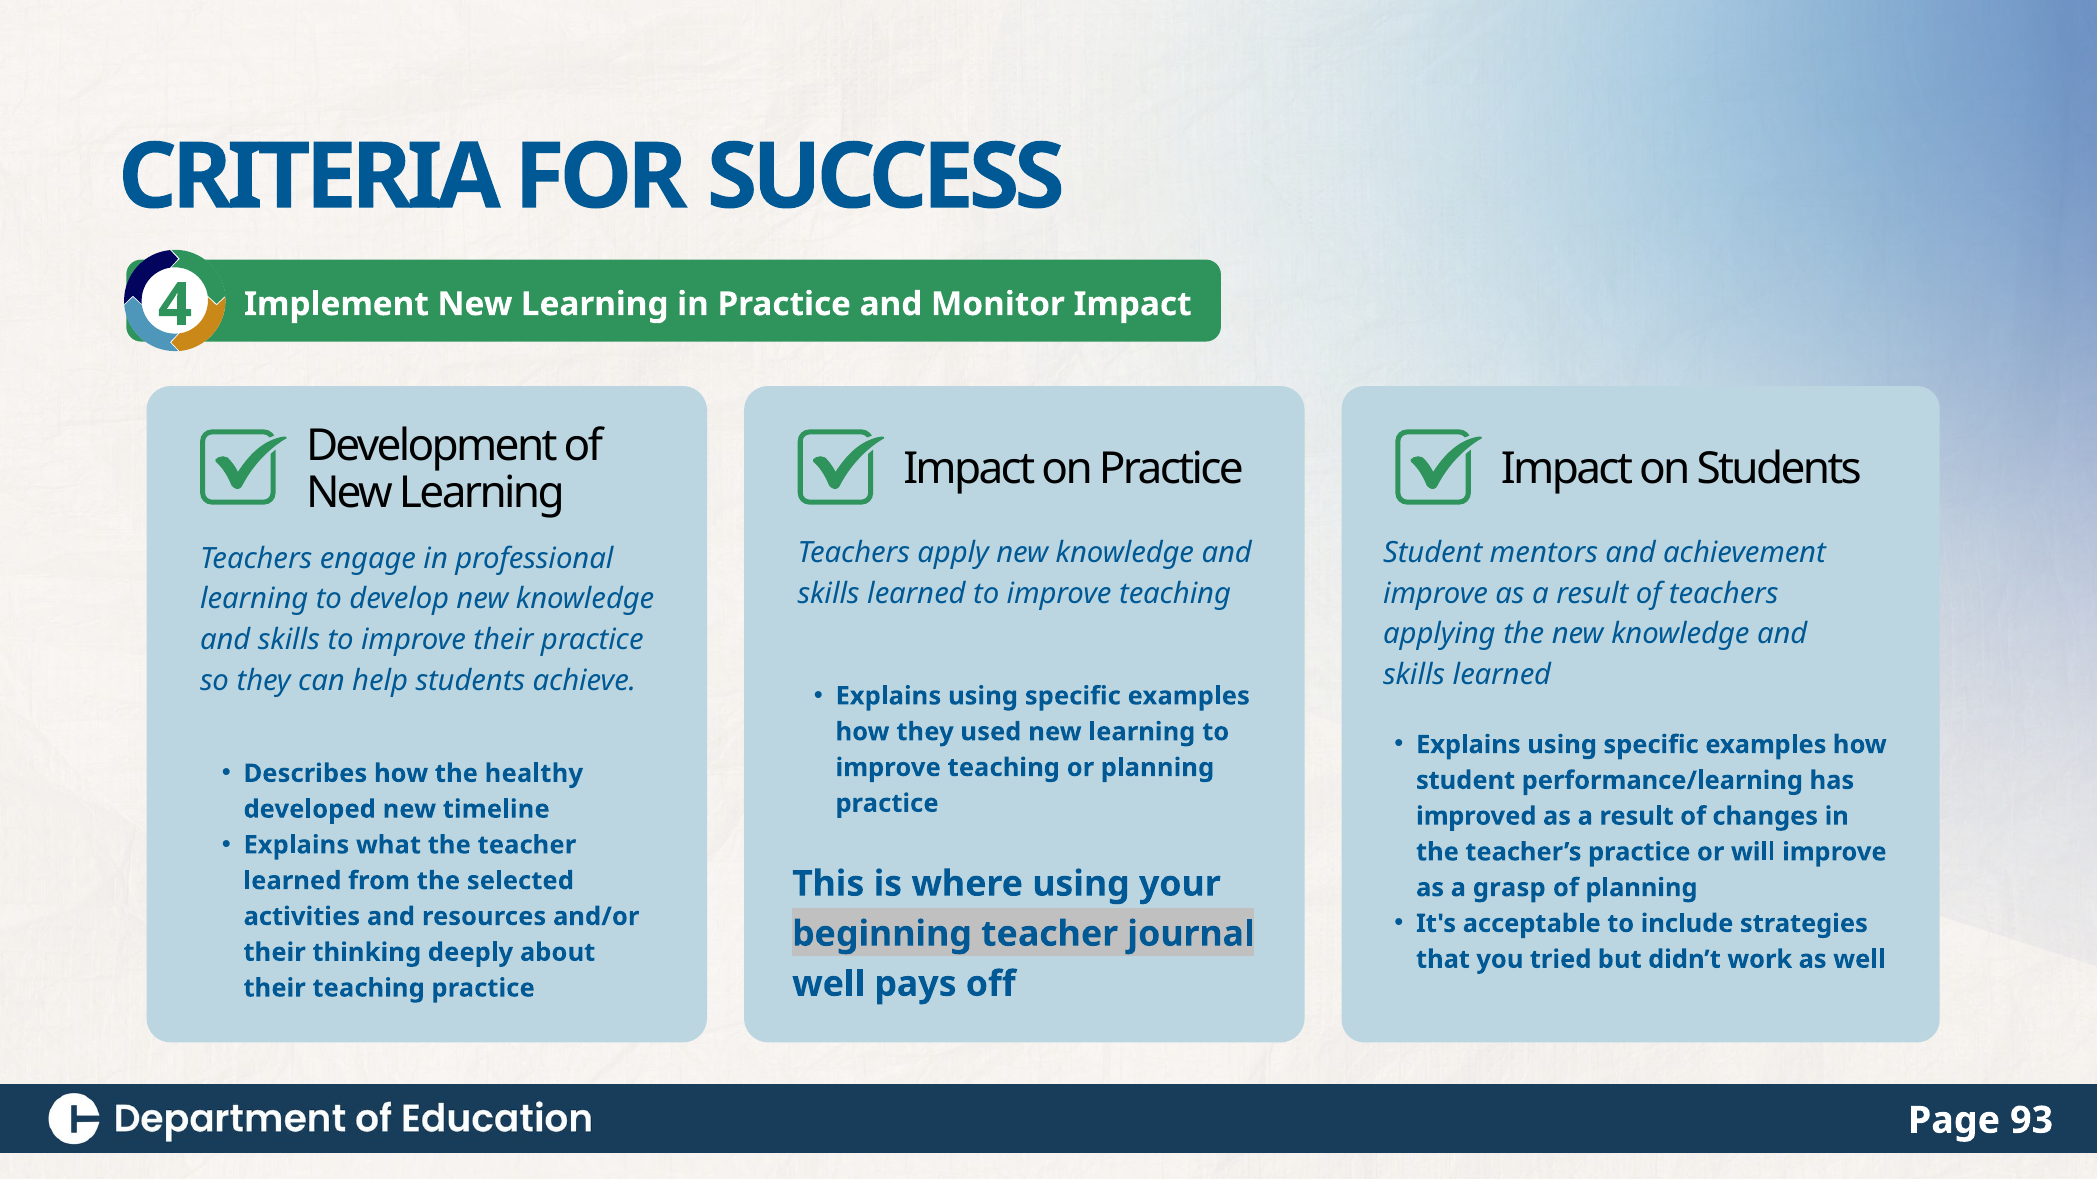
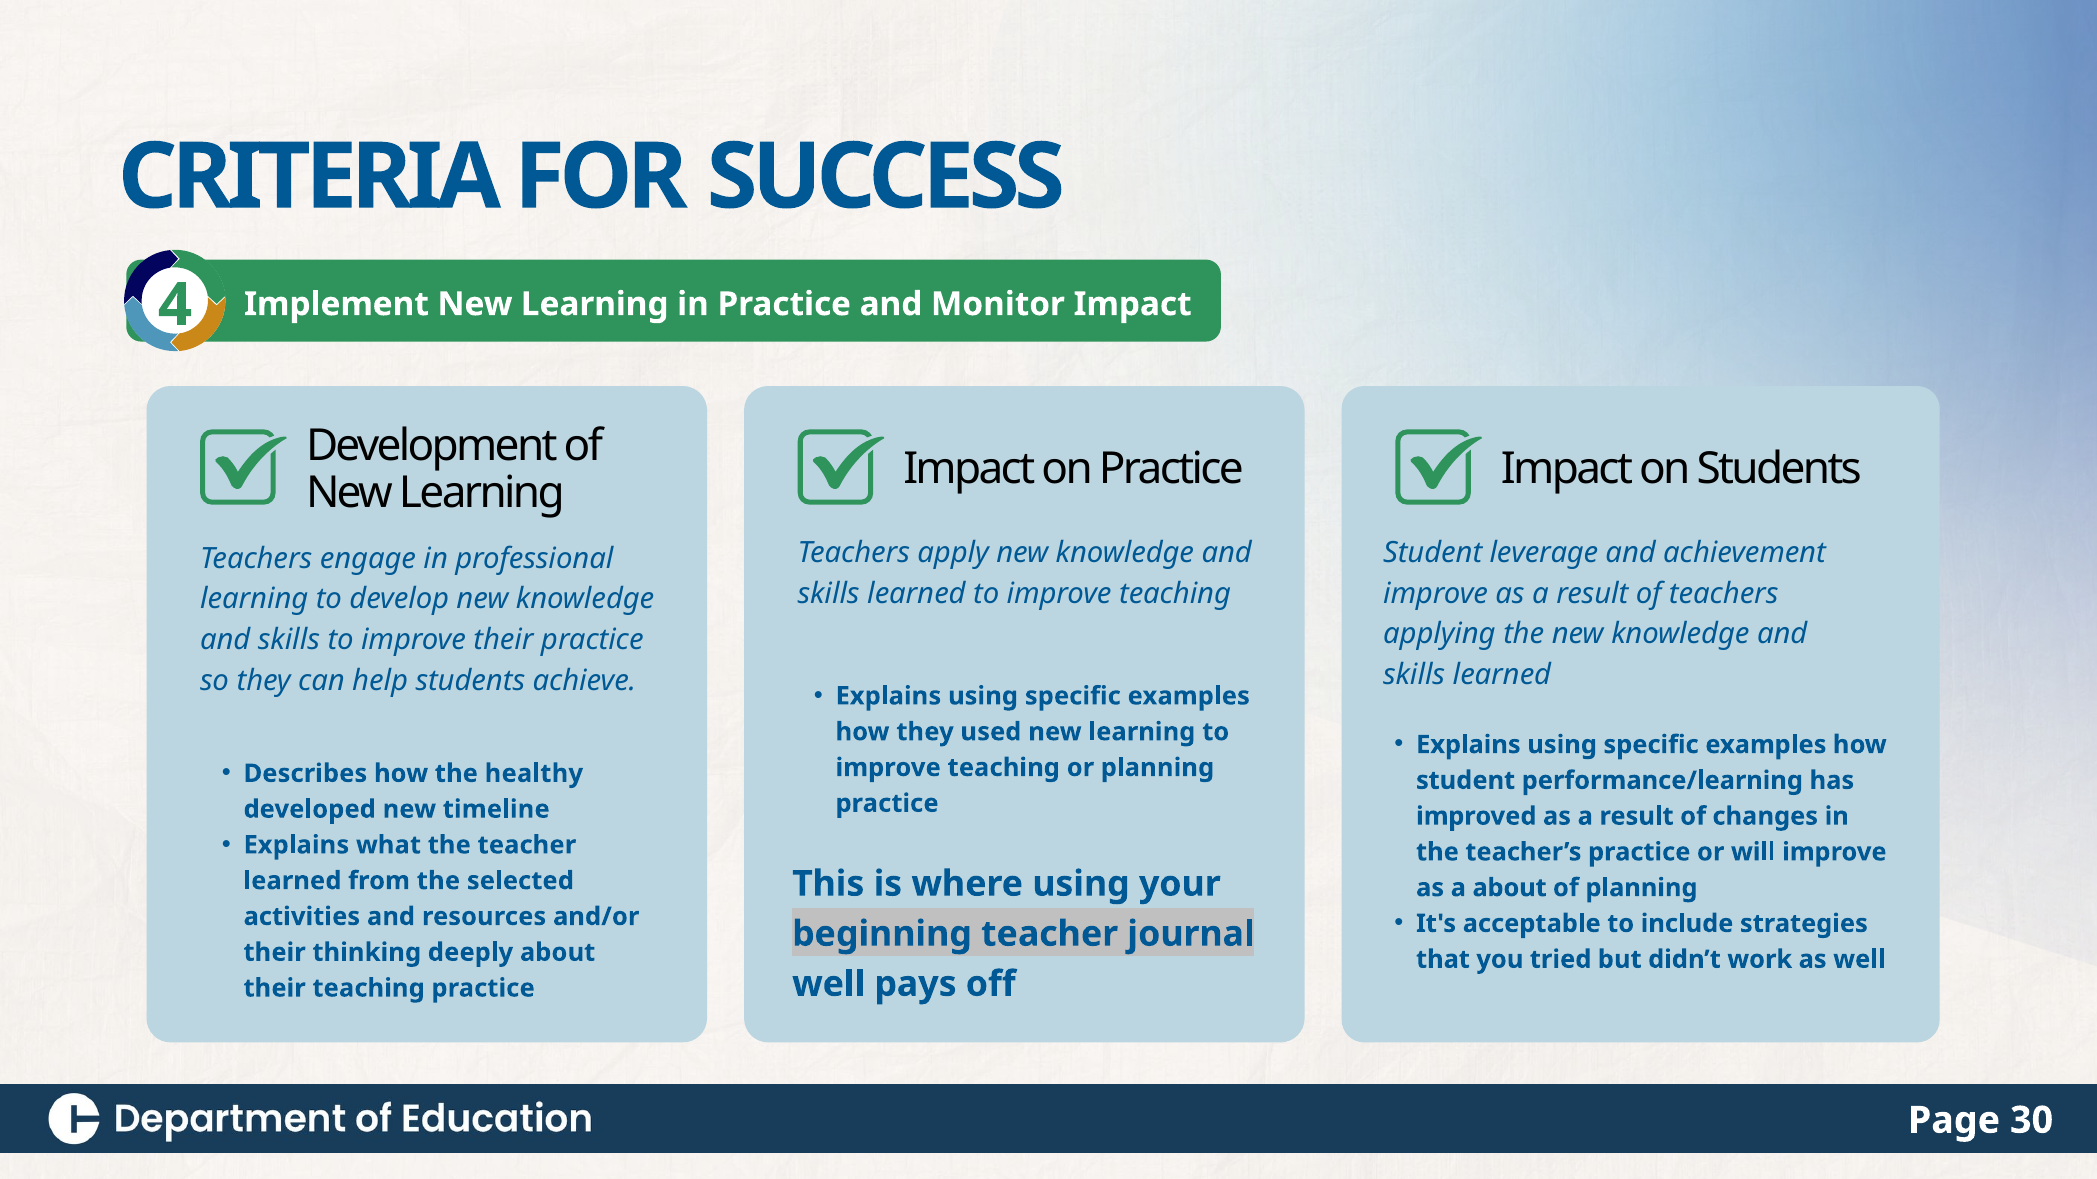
mentors: mentors -> leverage
a grasp: grasp -> about
93: 93 -> 30
